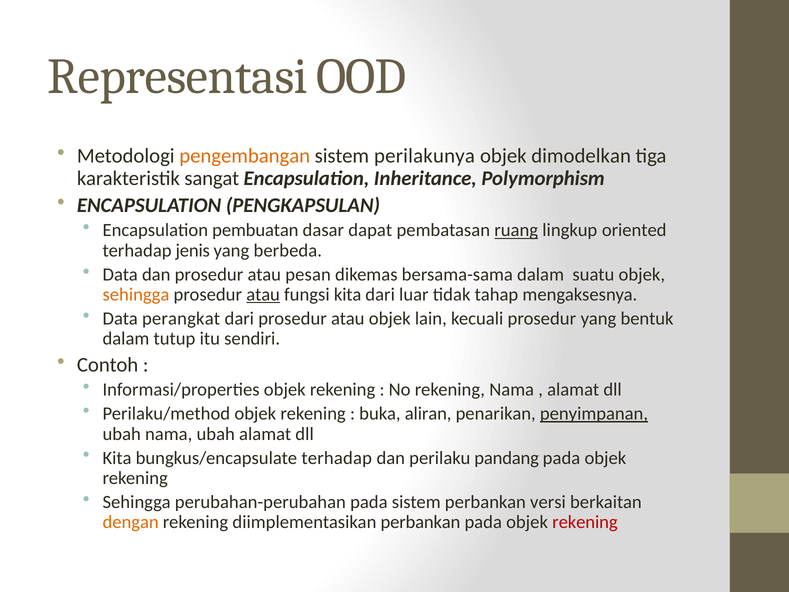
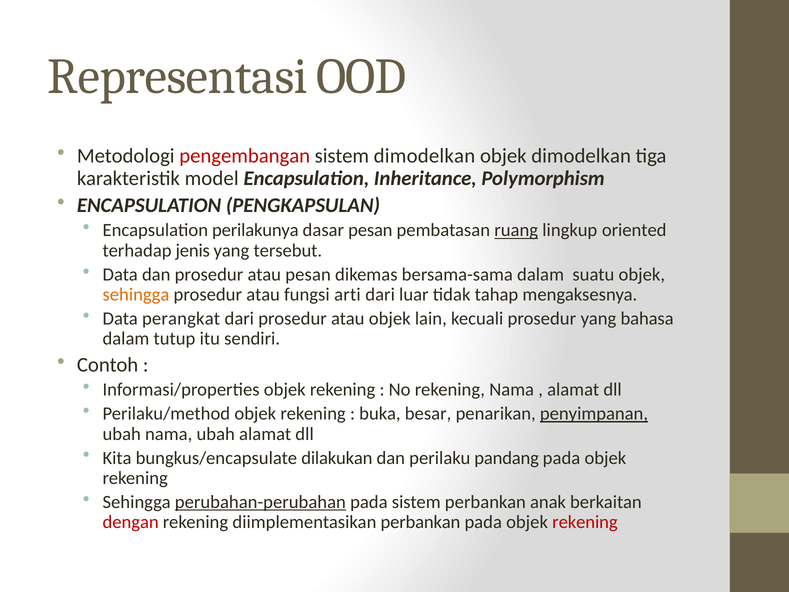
pengembangan colour: orange -> red
sistem perilakunya: perilakunya -> dimodelkan
sangat: sangat -> model
pembuatan: pembuatan -> perilakunya
dasar dapat: dapat -> pesan
berbeda: berbeda -> tersebut
atau at (263, 295) underline: present -> none
fungsi kita: kita -> arti
bentuk: bentuk -> bahasa
aliran: aliran -> besar
bungkus/encapsulate terhadap: terhadap -> dilakukan
perubahan-perubahan underline: none -> present
versi: versi -> anak
dengan colour: orange -> red
